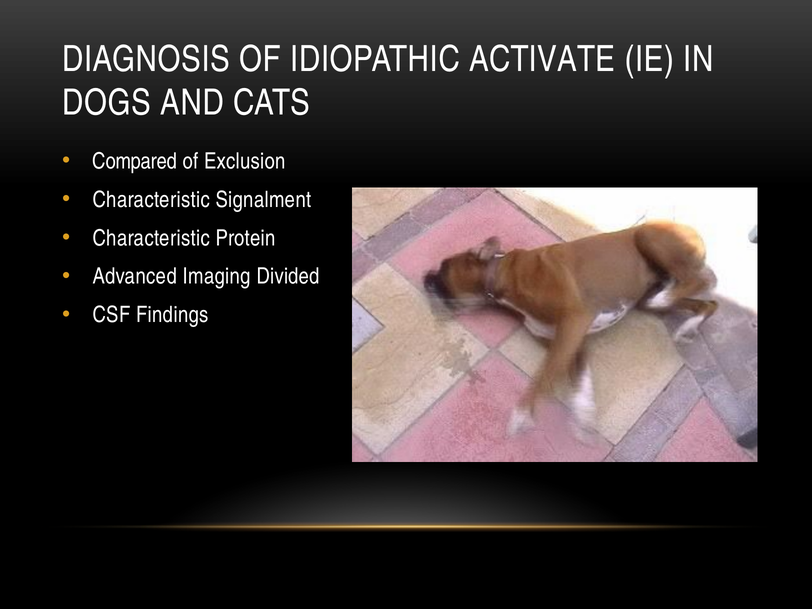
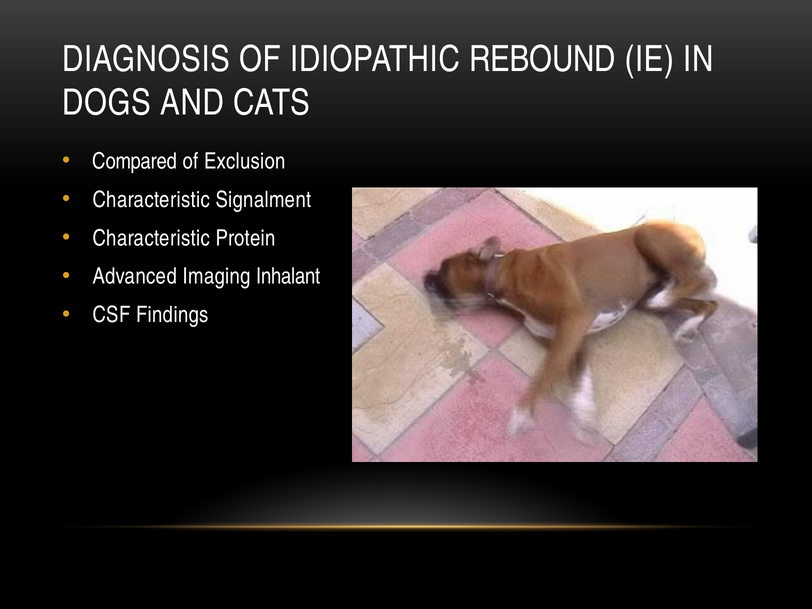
ACTIVATE: ACTIVATE -> REBOUND
Divided: Divided -> Inhalant
